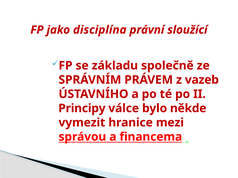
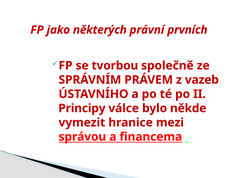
disciplína: disciplína -> některých
sloužící: sloužící -> prvních
základu: základu -> tvorbou
